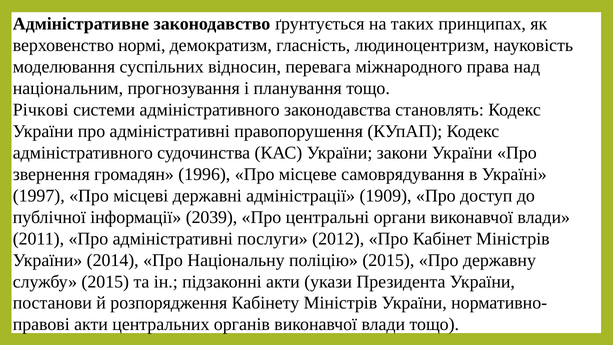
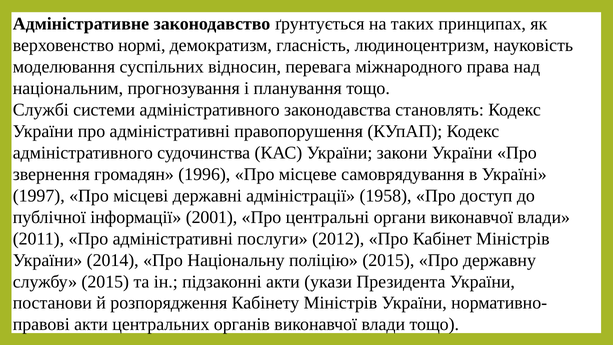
Річкові: Річкові -> Службі
1909: 1909 -> 1958
2039: 2039 -> 2001
